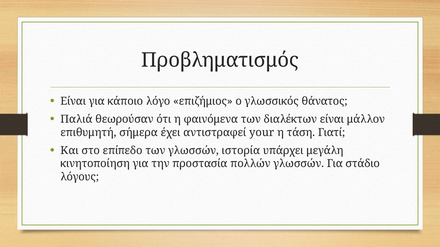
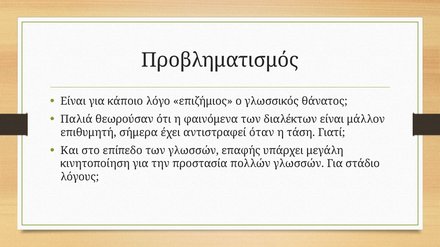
your: your -> όταν
ιστορία: ιστορία -> επαφής
